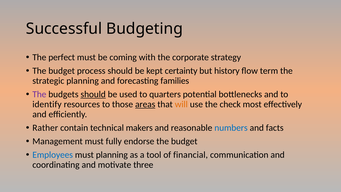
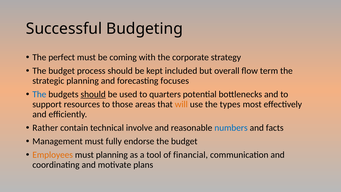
certainty: certainty -> included
history: history -> overall
families: families -> focuses
The at (39, 94) colour: purple -> blue
identify: identify -> support
areas underline: present -> none
check: check -> types
makers: makers -> involve
Employees colour: blue -> orange
three: three -> plans
